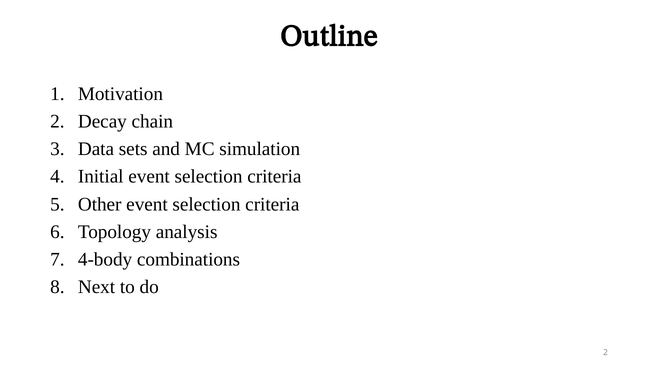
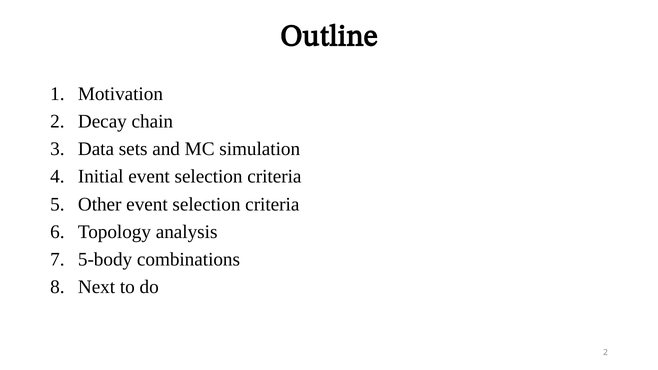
4-body: 4-body -> 5-body
